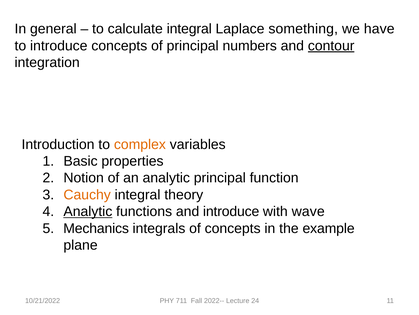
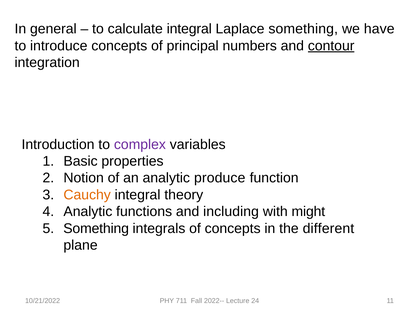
complex colour: orange -> purple
analytic principal: principal -> produce
Analytic at (88, 211) underline: present -> none
and introduce: introduce -> including
wave: wave -> might
Mechanics at (96, 228): Mechanics -> Something
example: example -> different
